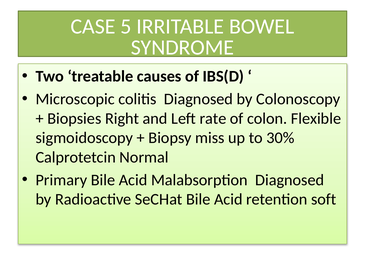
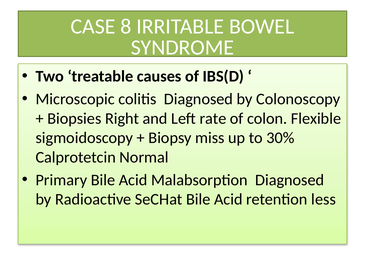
5: 5 -> 8
soft: soft -> less
